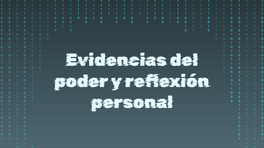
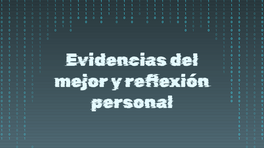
poder: poder -> mejor
